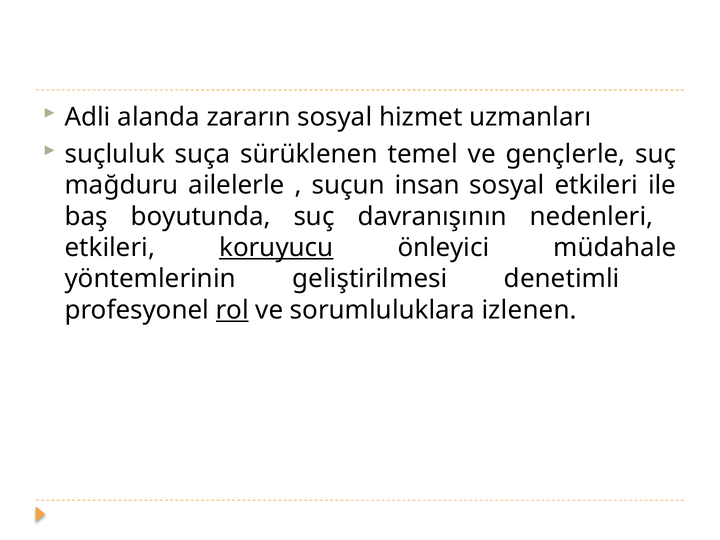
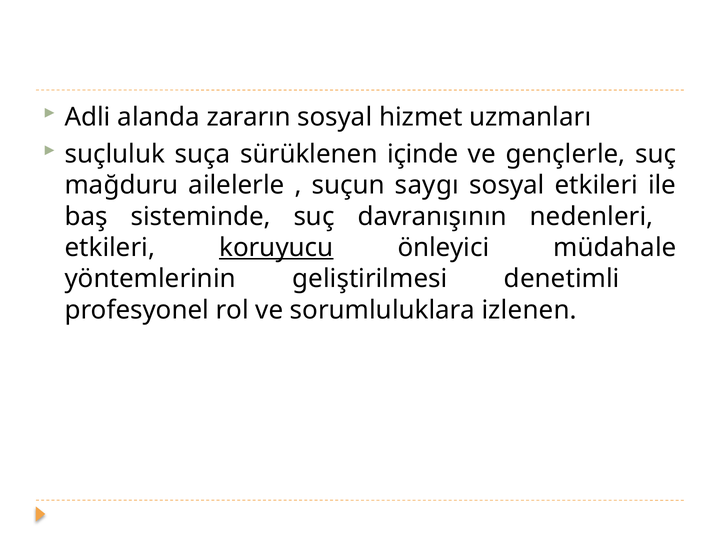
temel: temel -> içinde
insan: insan -> saygı
boyutunda: boyutunda -> sisteminde
rol underline: present -> none
